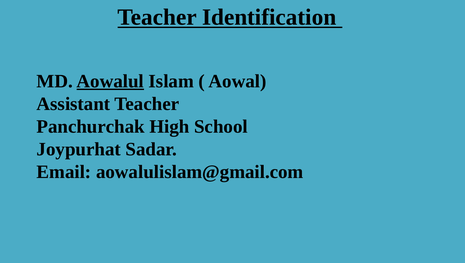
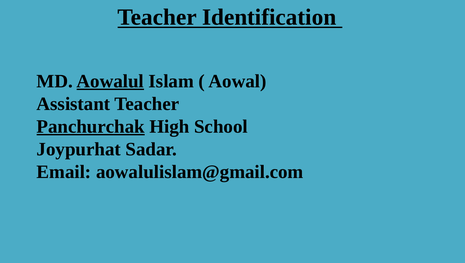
Panchurchak underline: none -> present
